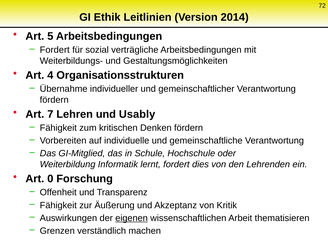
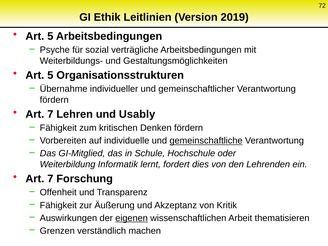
2014: 2014 -> 2019
Fordert at (55, 50): Fordert -> Psyche
4 at (50, 75): 4 -> 5
gemeinschaftliche underline: none -> present
0 at (50, 179): 0 -> 7
